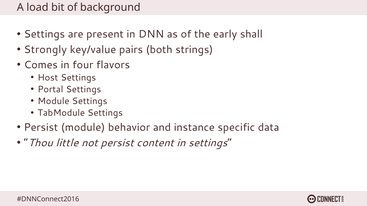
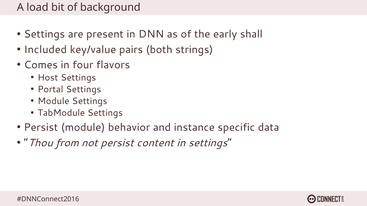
Strongly: Strongly -> Included
little: little -> from
